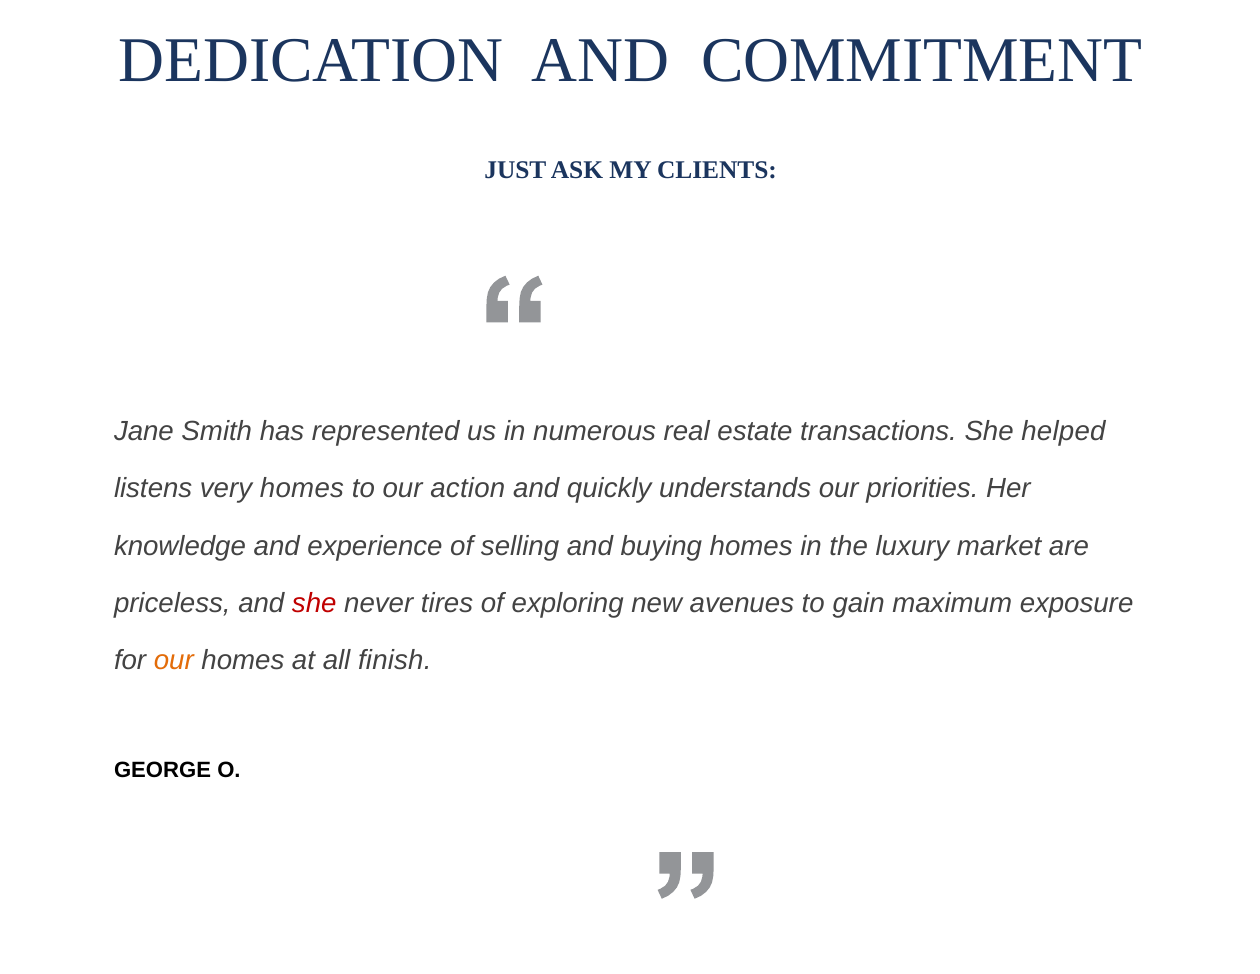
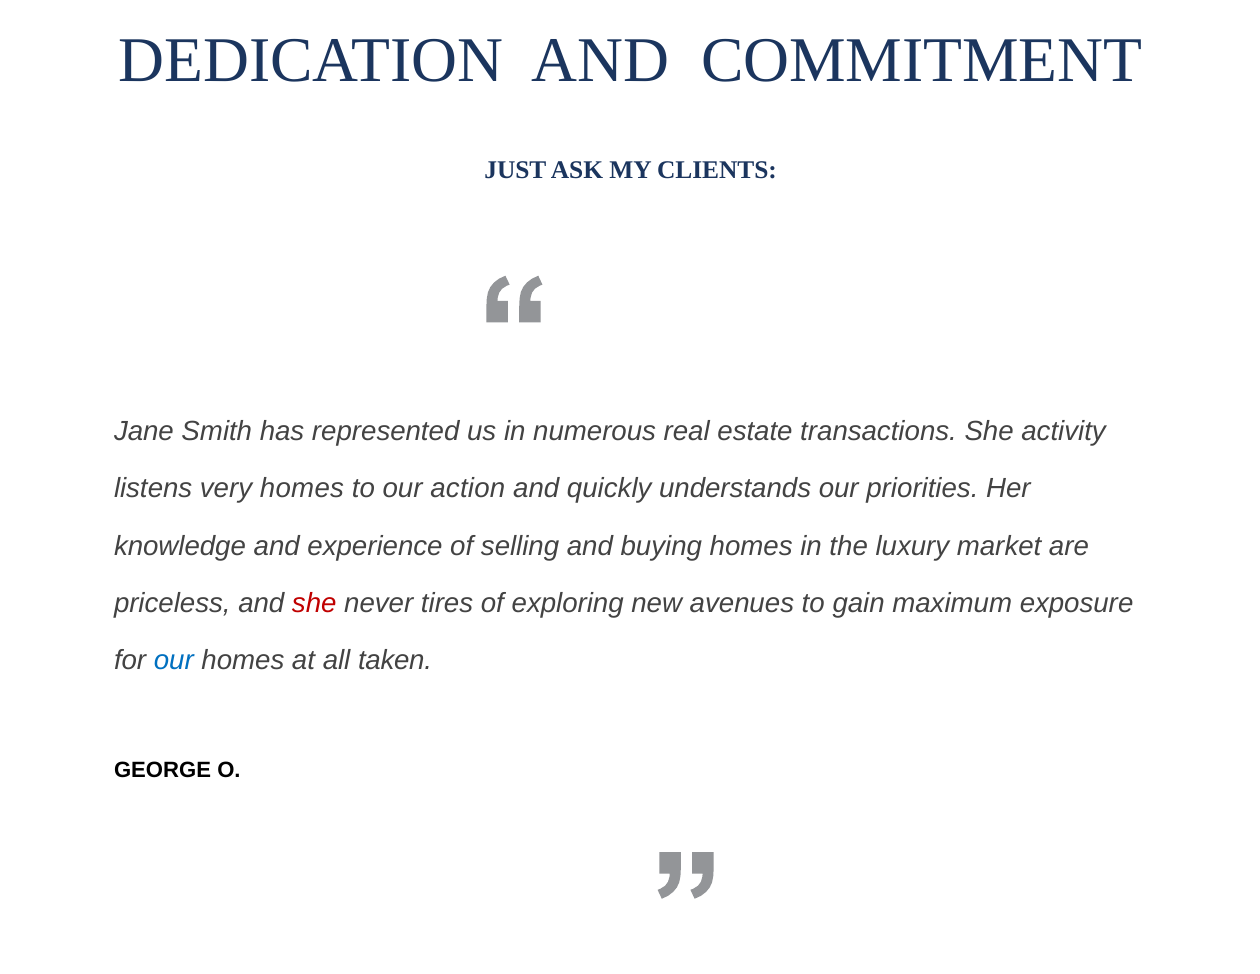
helped: helped -> activity
our at (174, 660) colour: orange -> blue
finish: finish -> taken
